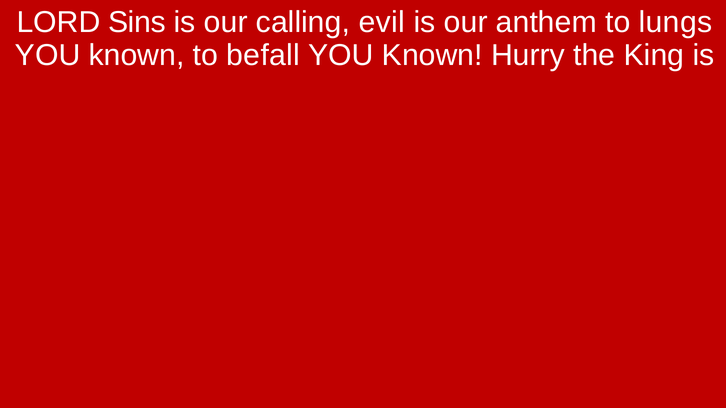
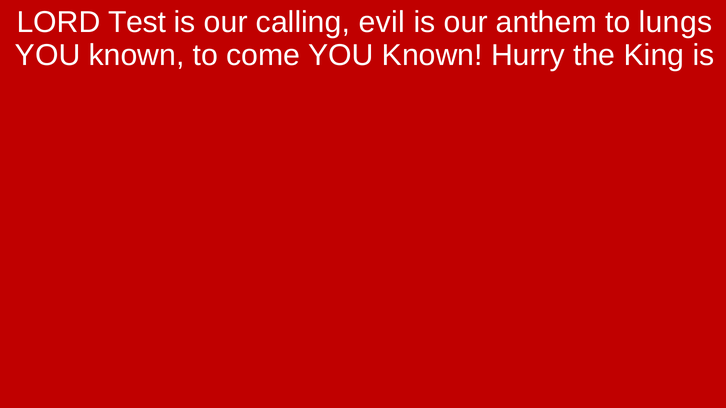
Sins: Sins -> Test
befall: befall -> come
